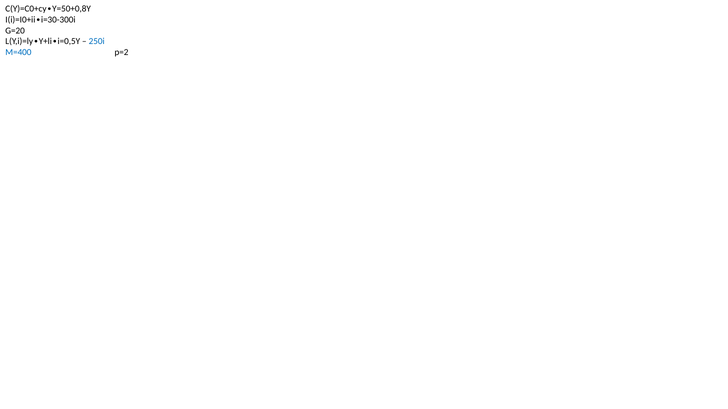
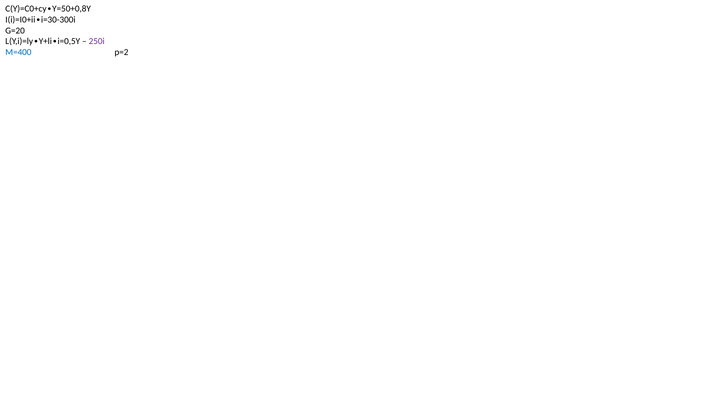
250i colour: blue -> purple
